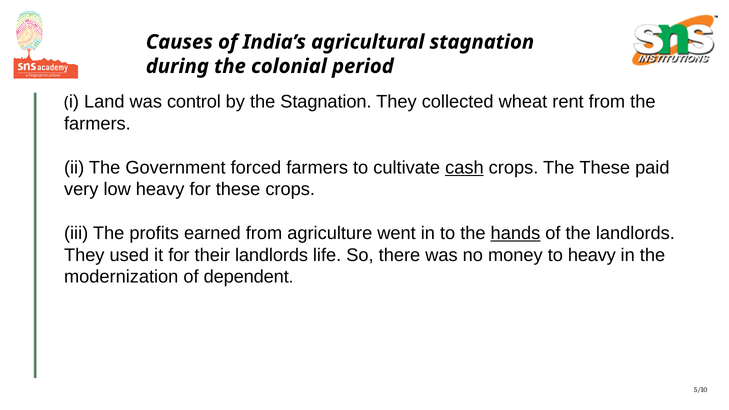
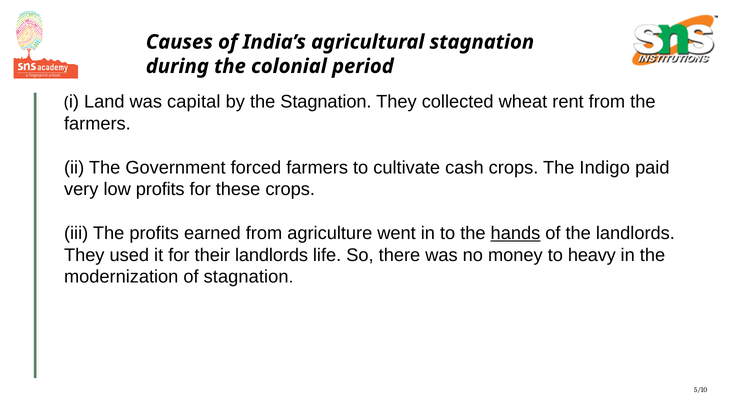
control: control -> capital
cash underline: present -> none
The These: These -> Indigo
low heavy: heavy -> profits
of dependent: dependent -> stagnation
